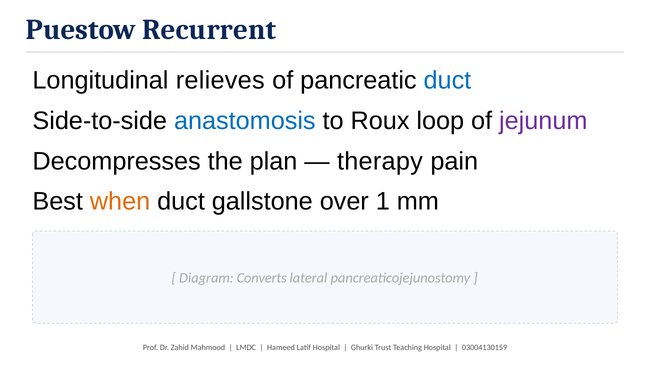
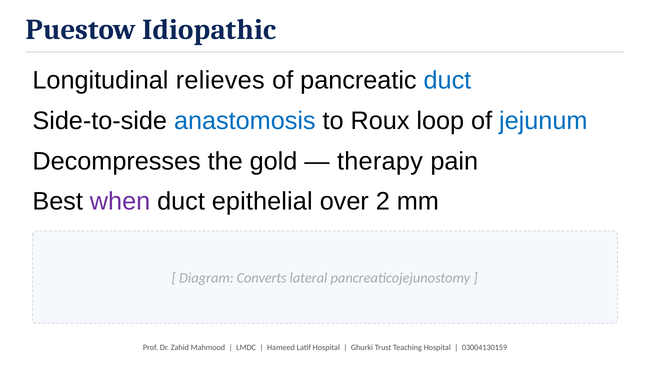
Recurrent: Recurrent -> Idiopathic
jejunum colour: purple -> blue
plan: plan -> gold
when colour: orange -> purple
gallstone: gallstone -> epithelial
1: 1 -> 2
